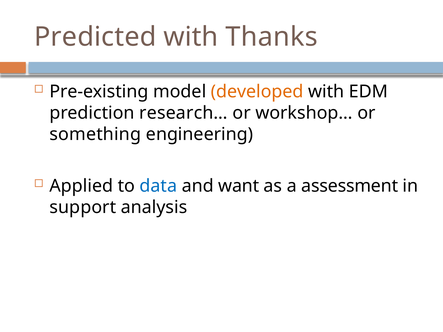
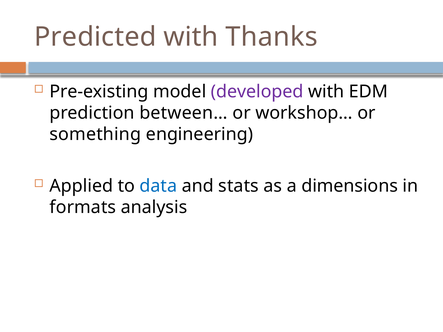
developed colour: orange -> purple
research…: research… -> between…
want: want -> stats
assessment: assessment -> dimensions
support: support -> formats
